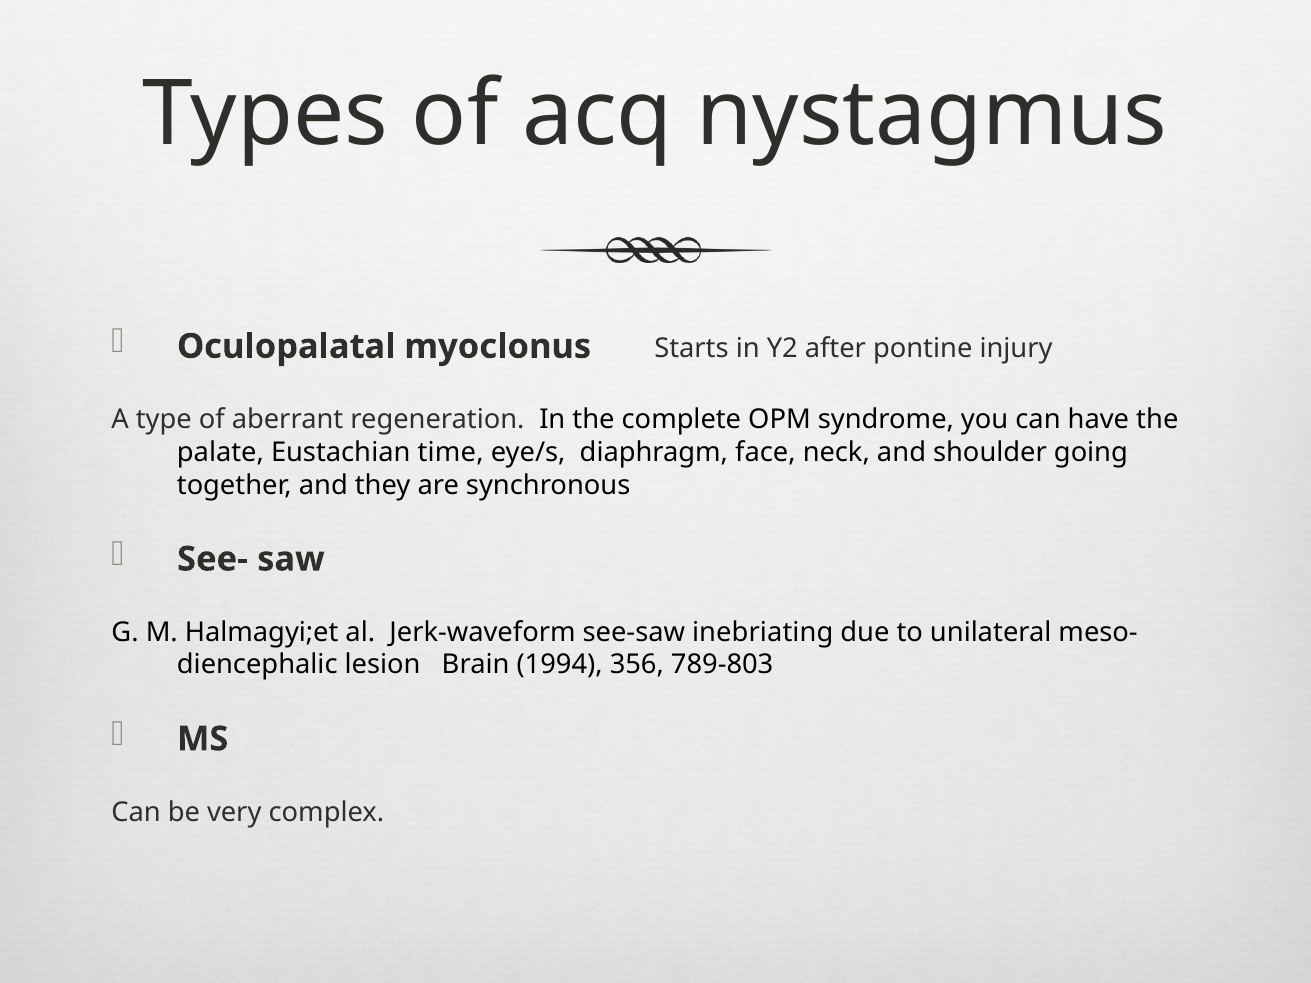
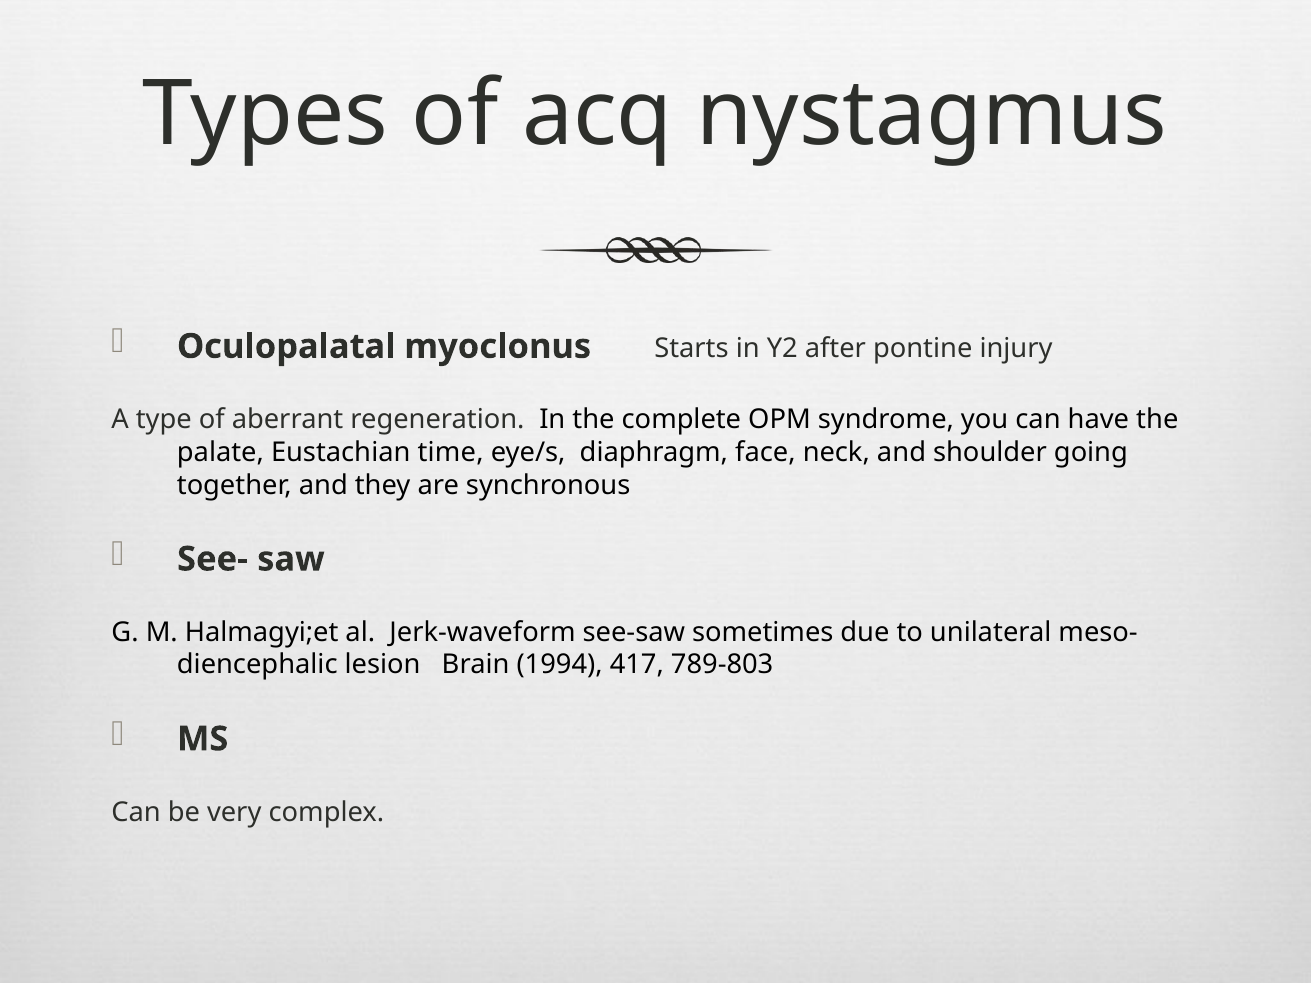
inebriating: inebriating -> sometimes
356: 356 -> 417
